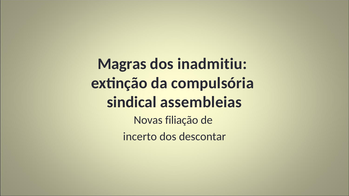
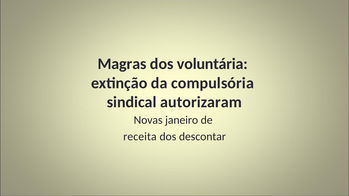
inadmitiu: inadmitiu -> voluntária
assembleias: assembleias -> autorizaram
filiação: filiação -> janeiro
incerto: incerto -> receita
